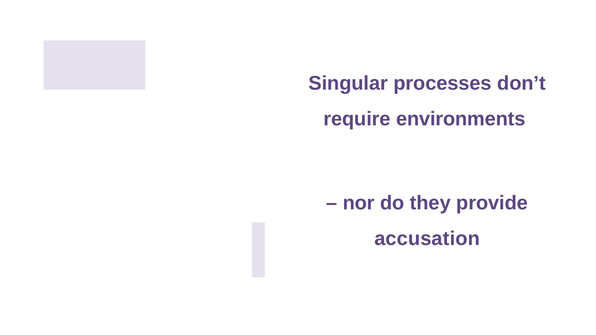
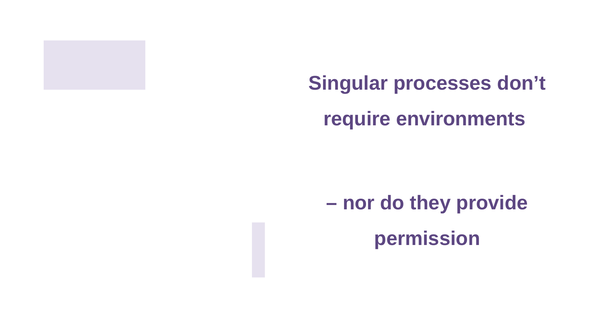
accusation: accusation -> permission
